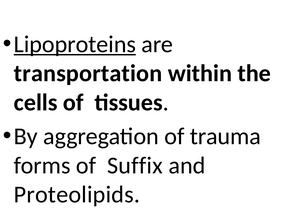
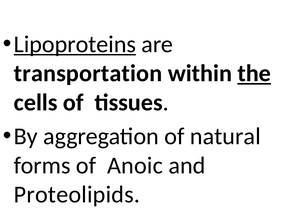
the underline: none -> present
trauma: trauma -> natural
Suffix: Suffix -> Anoic
